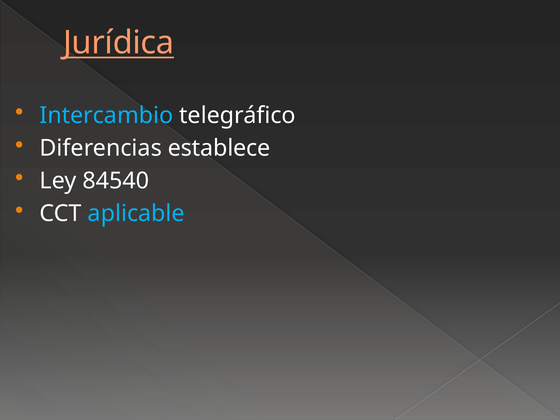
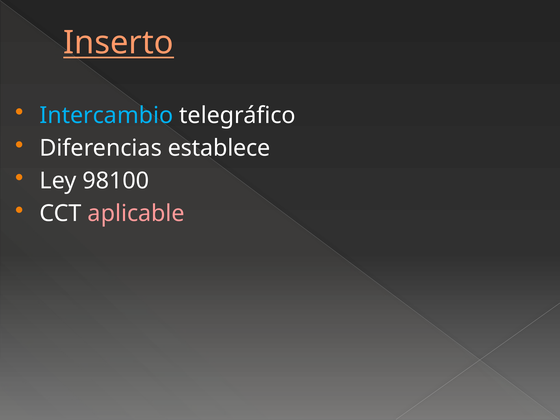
Jurídica: Jurídica -> Inserto
84540: 84540 -> 98100
aplicable colour: light blue -> pink
